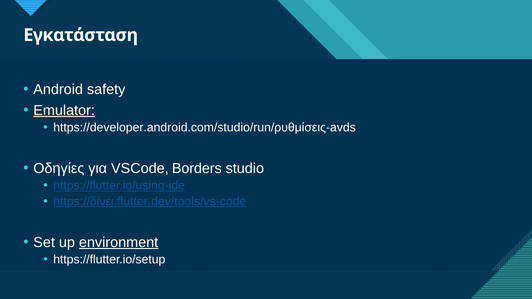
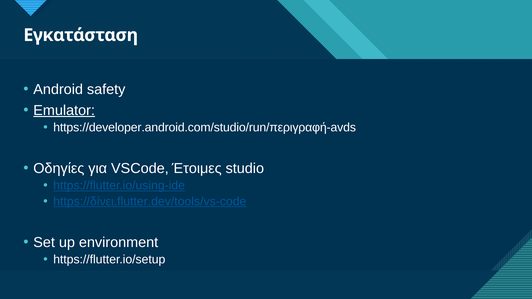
https://developer.android.com/studio/run/ρυθμίσεις-avds: https://developer.android.com/studio/run/ρυθμίσεις-avds -> https://developer.android.com/studio/run/περιγραφή-avds
Borders: Borders -> Έτοιμες
environment underline: present -> none
